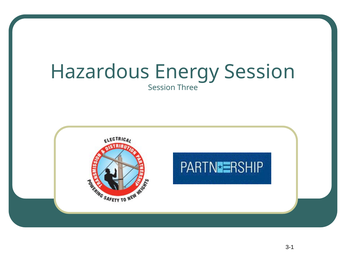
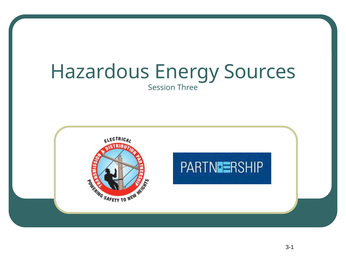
Energy Session: Session -> Sources
